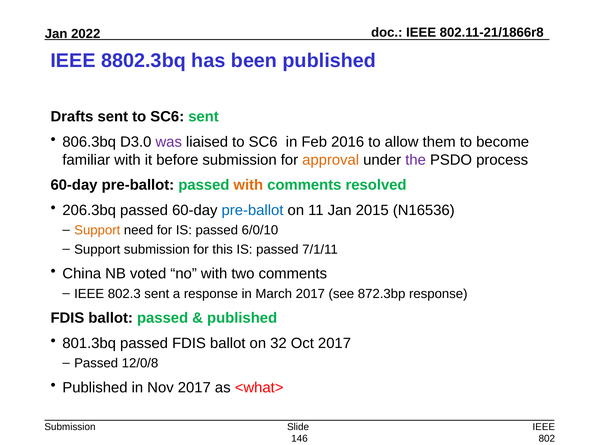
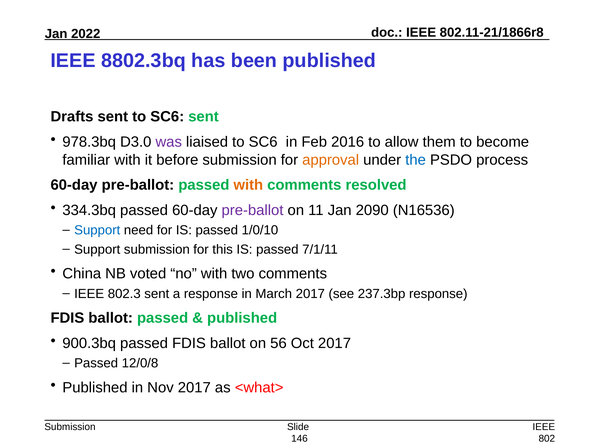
806.3bq: 806.3bq -> 978.3bq
the colour: purple -> blue
206.3bq: 206.3bq -> 334.3bq
pre-ballot at (253, 210) colour: blue -> purple
2015: 2015 -> 2090
Support at (97, 230) colour: orange -> blue
6/0/10: 6/0/10 -> 1/0/10
872.3bp: 872.3bp -> 237.3bp
801.3bq: 801.3bq -> 900.3bq
32: 32 -> 56
